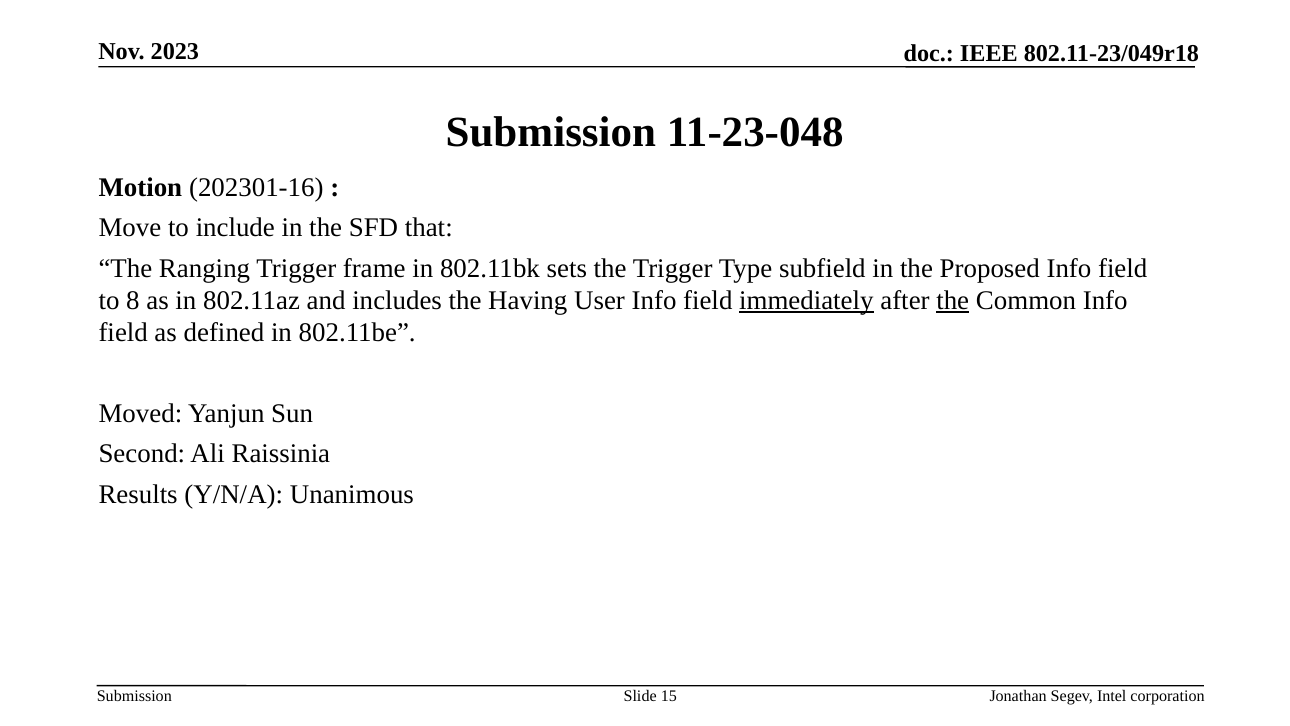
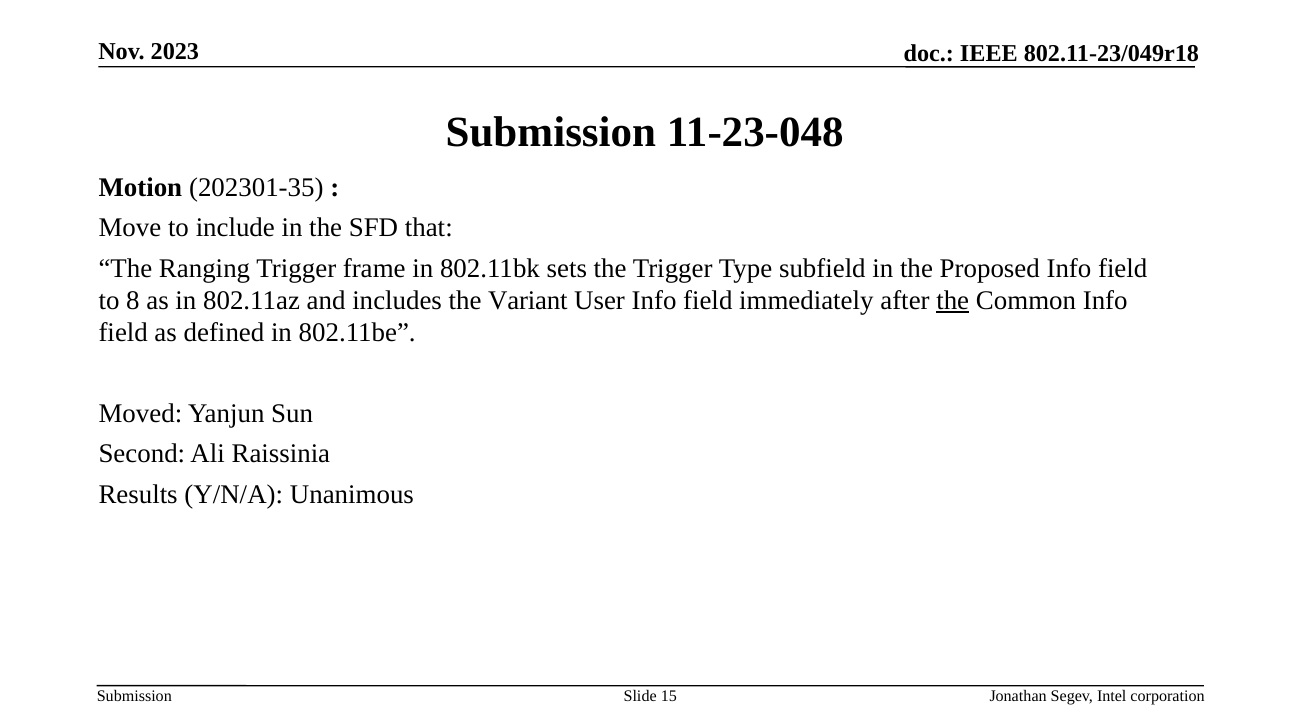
202301-16: 202301-16 -> 202301-35
Having: Having -> Variant
immediately underline: present -> none
